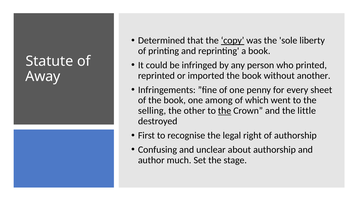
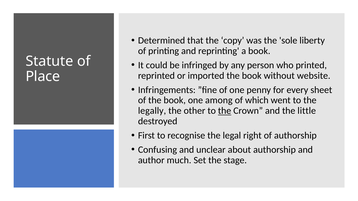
copy underline: present -> none
another: another -> website
Away: Away -> Place
selling: selling -> legally
